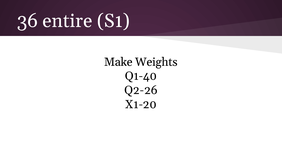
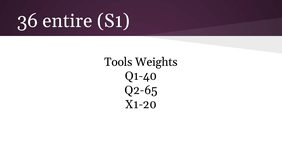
Make: Make -> Tools
Q2-26: Q2-26 -> Q2-65
